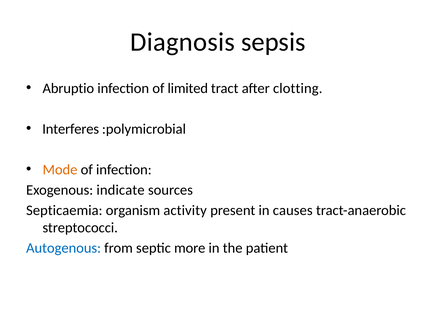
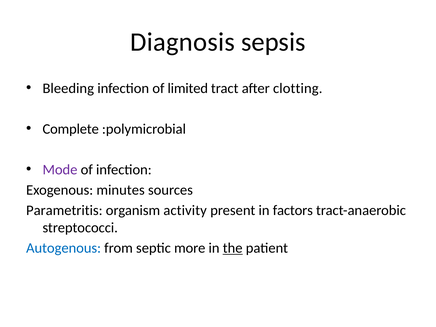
Abruptio: Abruptio -> Bleeding
Interferes: Interferes -> Complete
Mode colour: orange -> purple
indicate: indicate -> minutes
Septicaemia: Septicaemia -> Parametritis
causes: causes -> factors
the underline: none -> present
